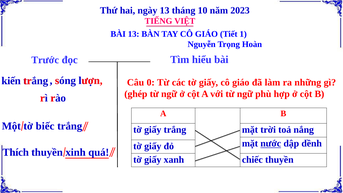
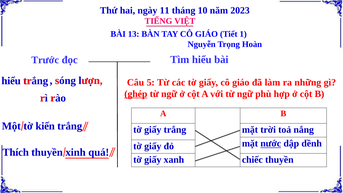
ngày 13: 13 -> 11
kiến at (11, 81): kiến -> hiểu
0: 0 -> 5
ghép underline: none -> present
biếc: biếc -> kiến
